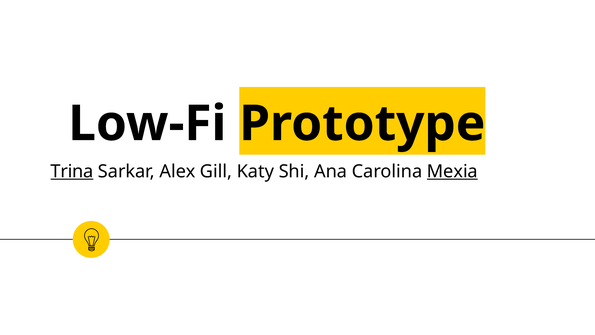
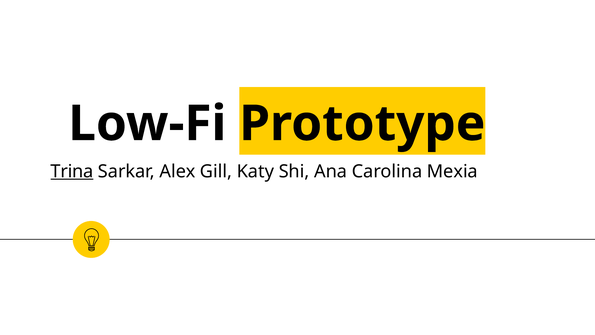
Mexia underline: present -> none
